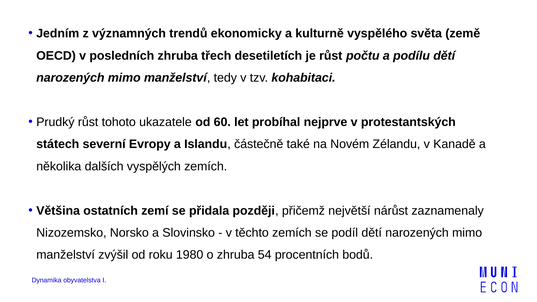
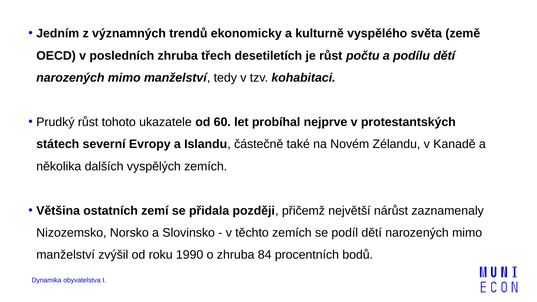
1980: 1980 -> 1990
54: 54 -> 84
